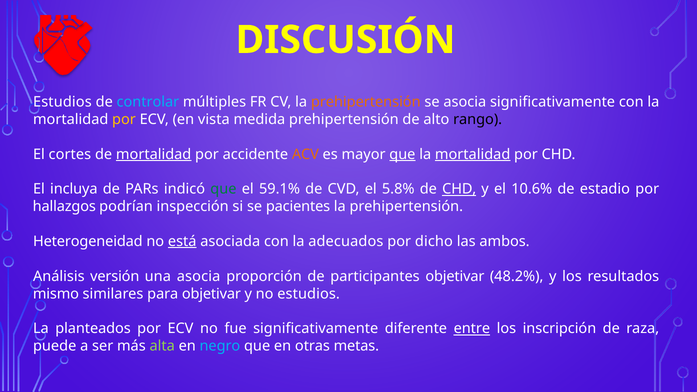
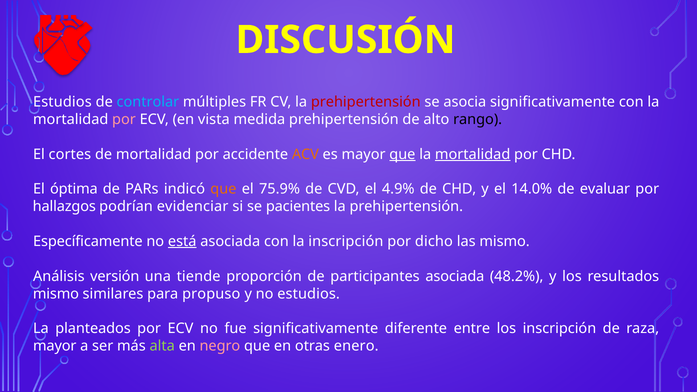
prehipertensión at (366, 102) colour: orange -> red
por at (124, 119) colour: yellow -> pink
mortalidad at (154, 154) underline: present -> none
incluya: incluya -> óptima
que at (223, 189) colour: green -> orange
59.1%: 59.1% -> 75.9%
5.8%: 5.8% -> 4.9%
CHD at (459, 189) underline: present -> none
10.6%: 10.6% -> 14.0%
estadio: estadio -> evaluar
inspección: inspección -> evidenciar
Heterogeneidad: Heterogeneidad -> Específicamente
la adecuados: adecuados -> inscripción
las ambos: ambos -> mismo
una asocia: asocia -> tiende
participantes objetivar: objetivar -> asociada
para objetivar: objetivar -> propuso
entre underline: present -> none
puede at (55, 346): puede -> mayor
negro colour: light blue -> pink
metas: metas -> enero
